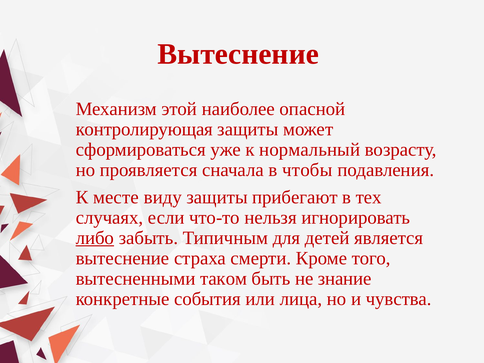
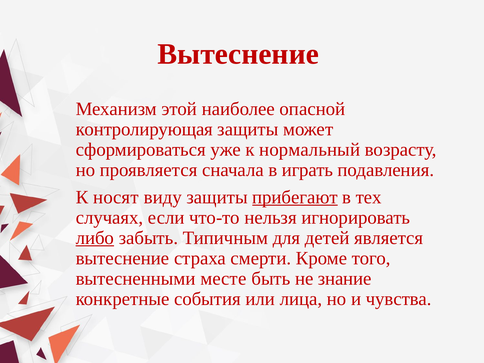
чтобы: чтобы -> играть
месте: месте -> носят
прибегают underline: none -> present
таком: таком -> месте
